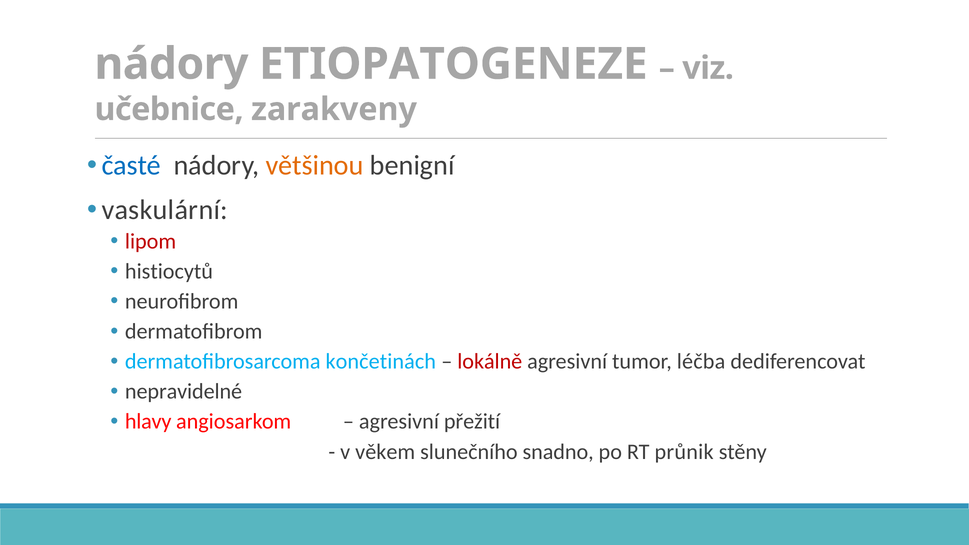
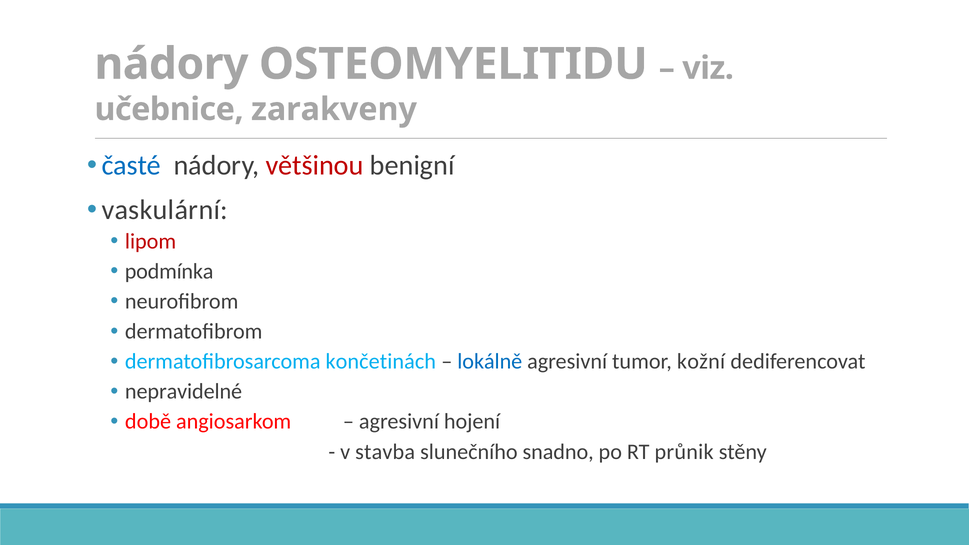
ETIOPATOGENEZE: ETIOPATOGENEZE -> OSTEOMYELITIDU
většinou colour: orange -> red
histiocytů: histiocytů -> podmínka
lokálně colour: red -> blue
léčba: léčba -> kožní
hlavy: hlavy -> době
přežití: přežití -> hojení
věkem: věkem -> stavba
